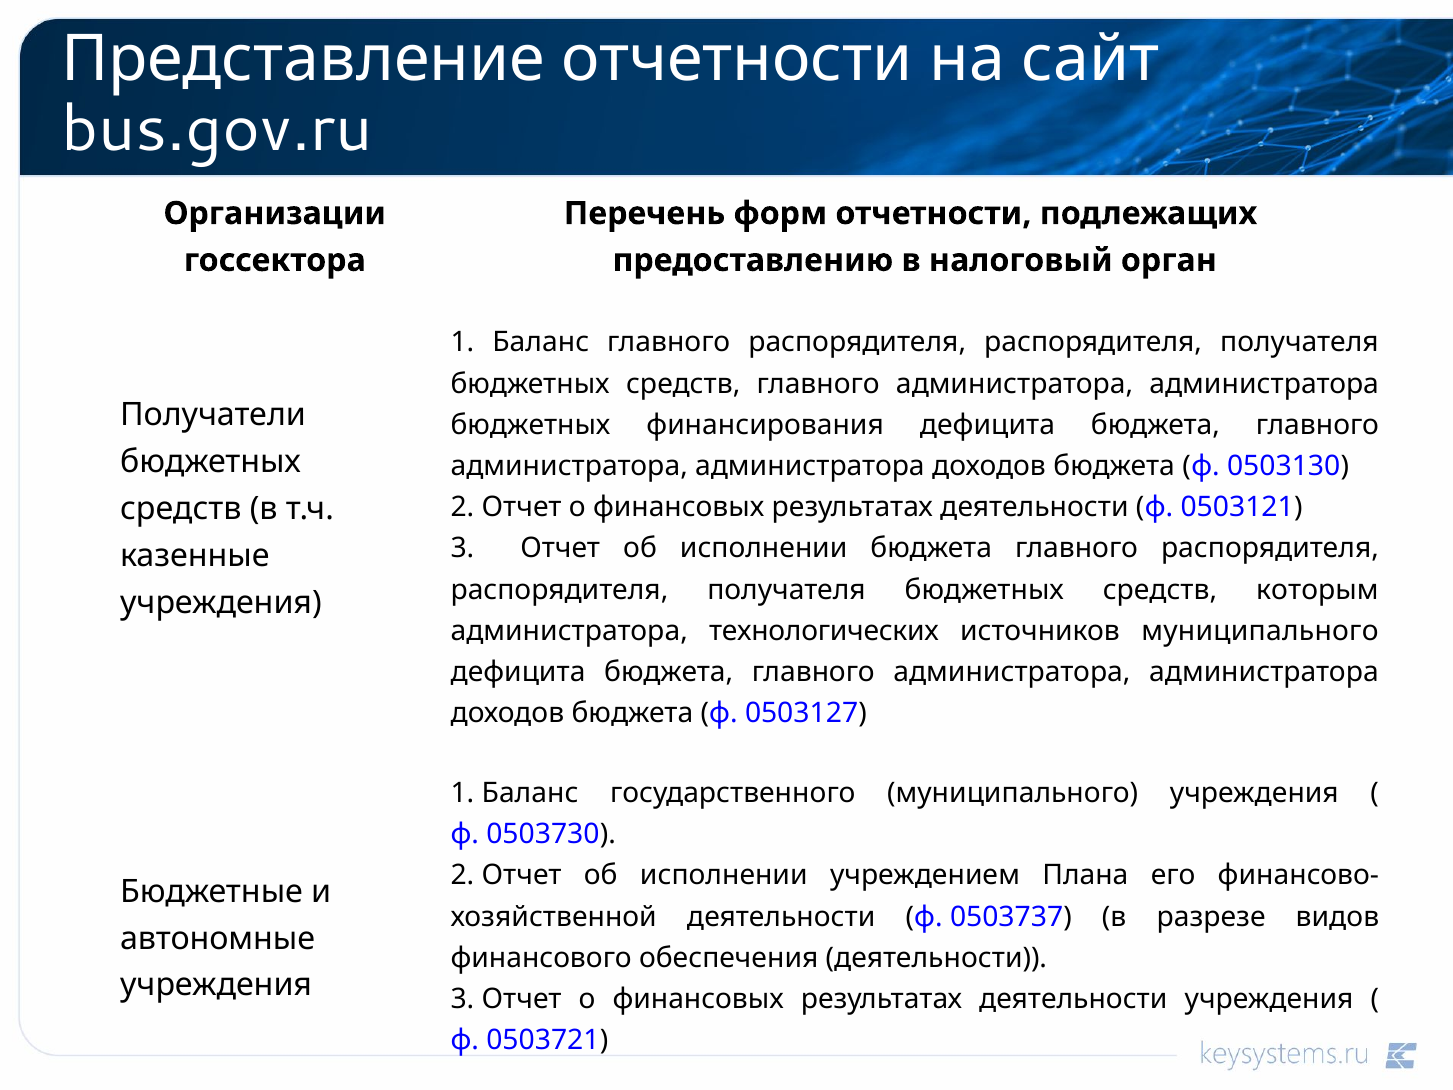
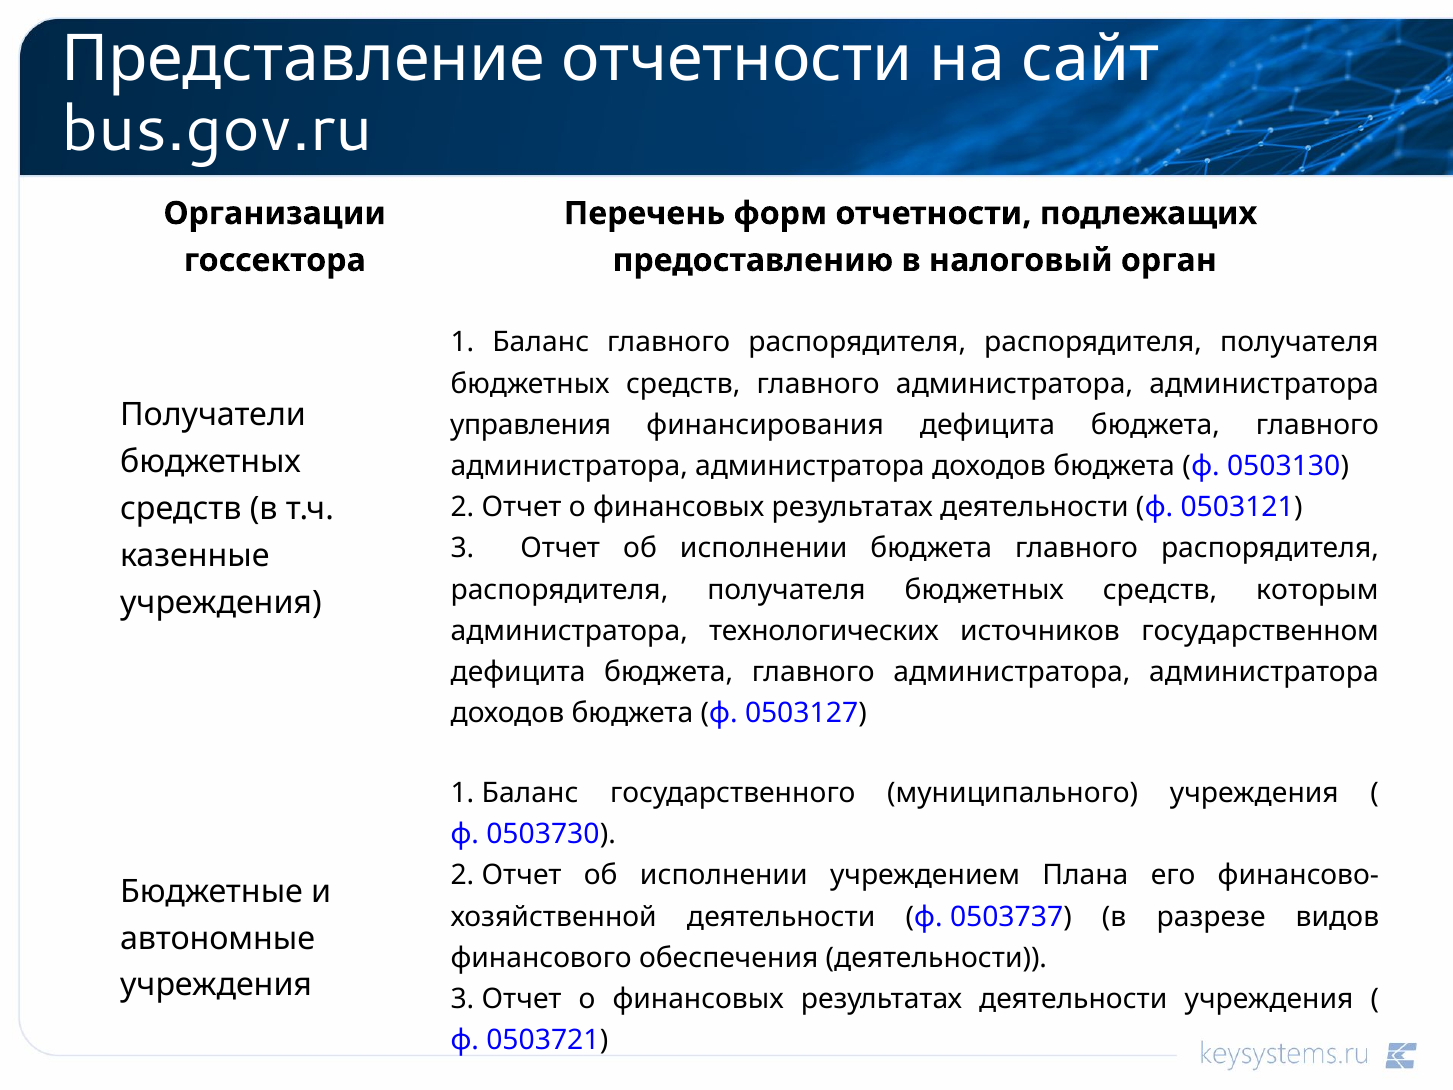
бюджетных at (530, 425): бюджетных -> управления
источников муниципального: муниципального -> государственном
